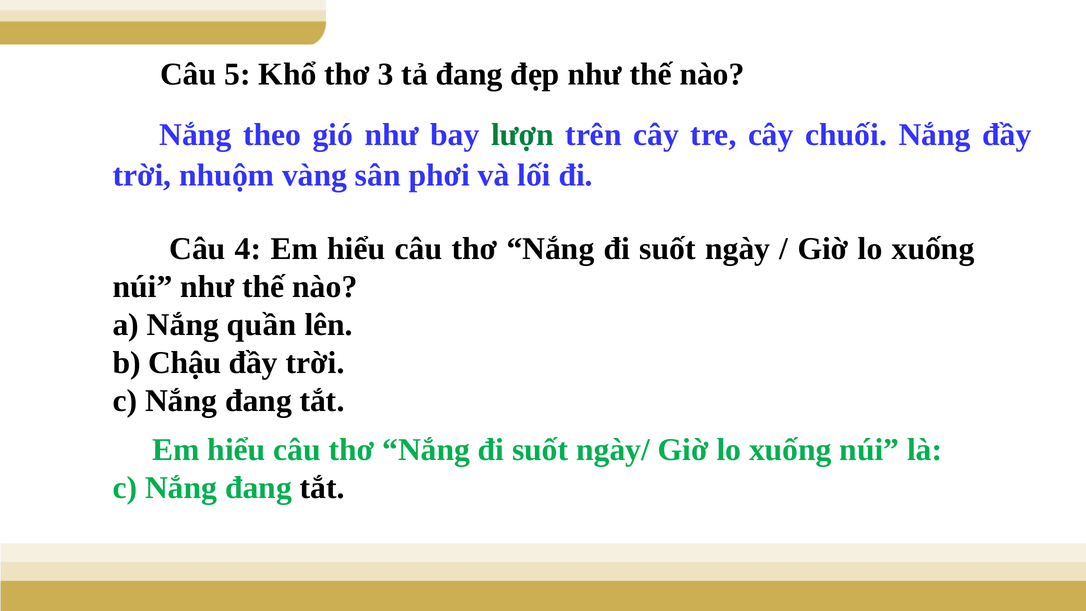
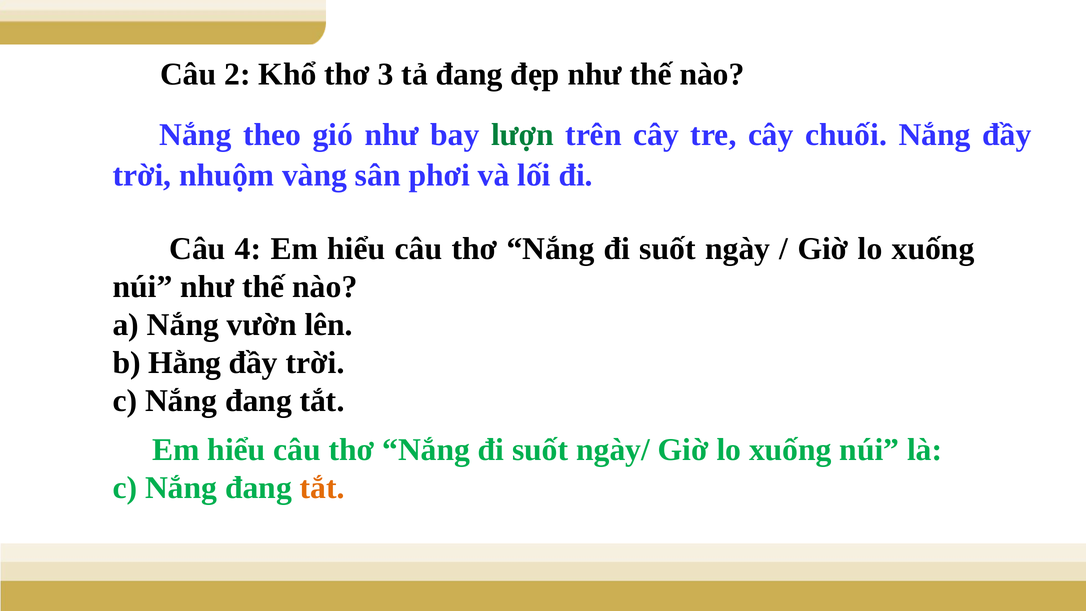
5: 5 -> 2
quần: quần -> vườn
Chậu: Chậu -> Hằng
tắt at (322, 488) colour: black -> orange
